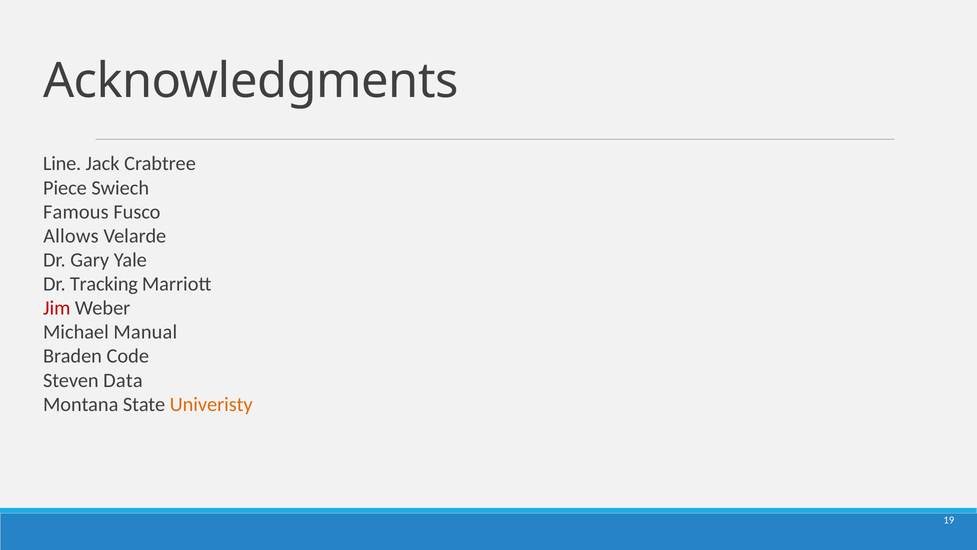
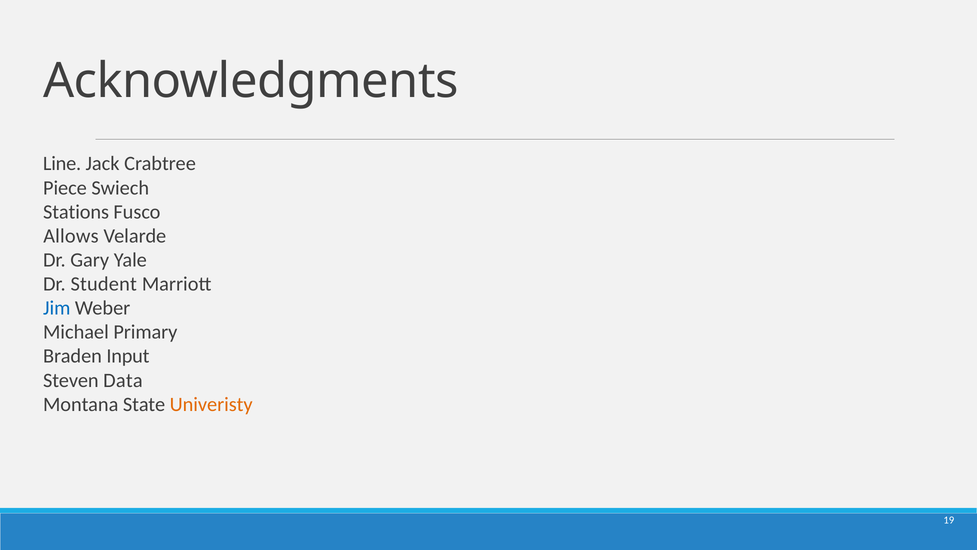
Famous: Famous -> Stations
Tracking: Tracking -> Student
Jim colour: red -> blue
Manual: Manual -> Primary
Code: Code -> Input
